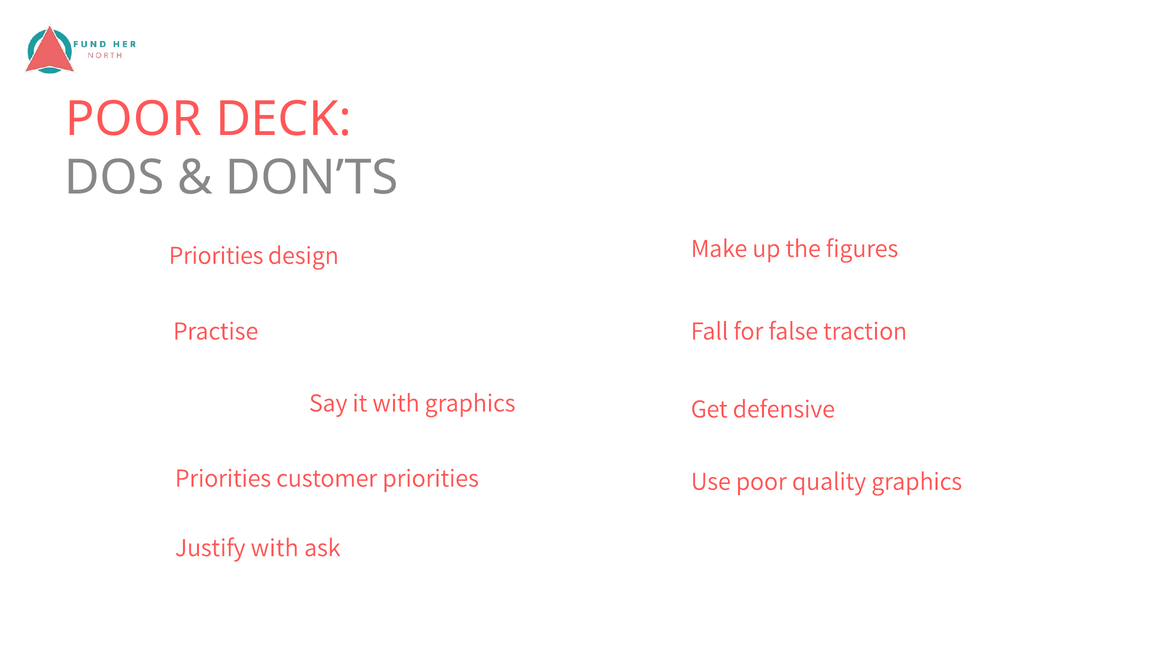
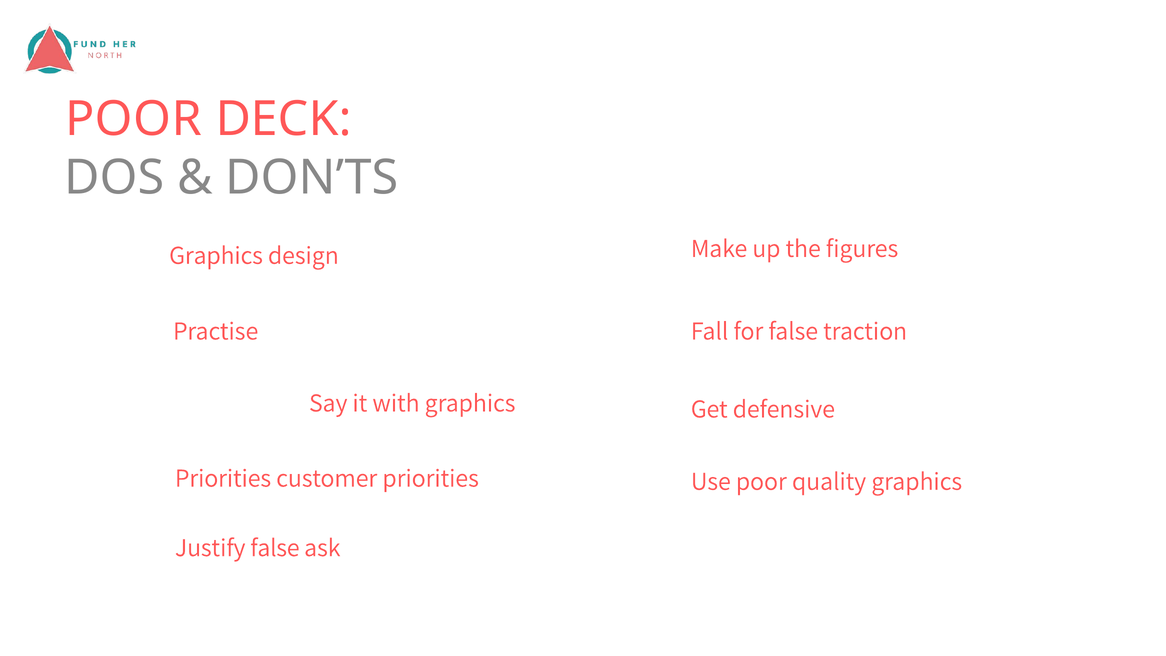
Priorities at (216, 255): Priorities -> Graphics
Justify with: with -> false
